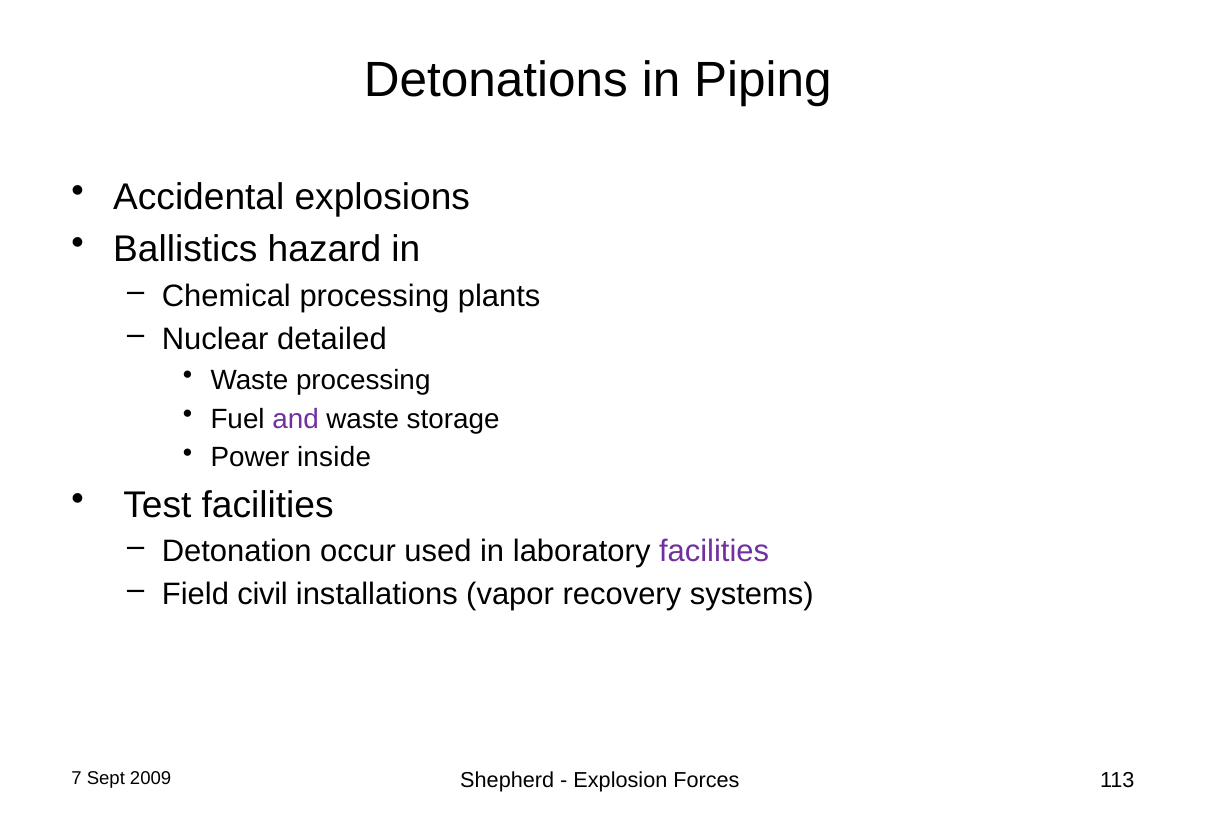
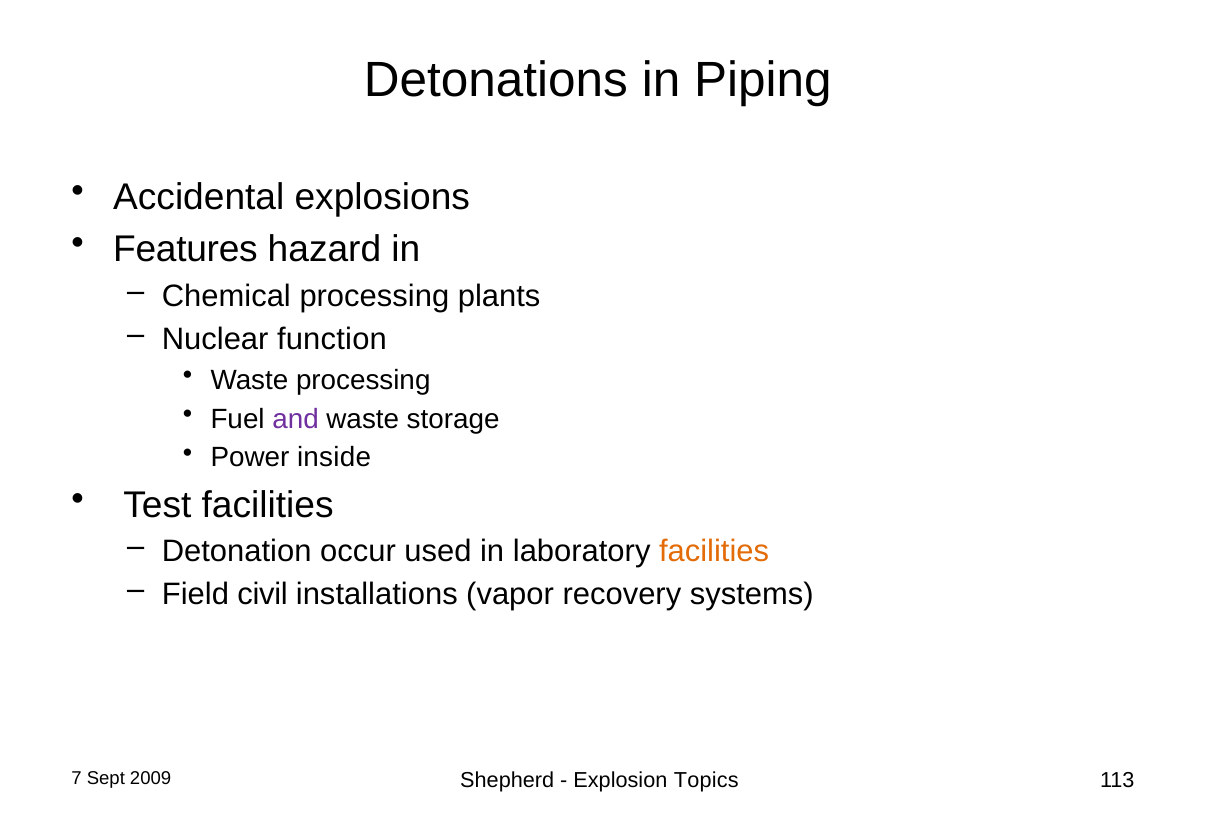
Ballistics: Ballistics -> Features
detailed: detailed -> function
facilities at (714, 551) colour: purple -> orange
Forces: Forces -> Topics
